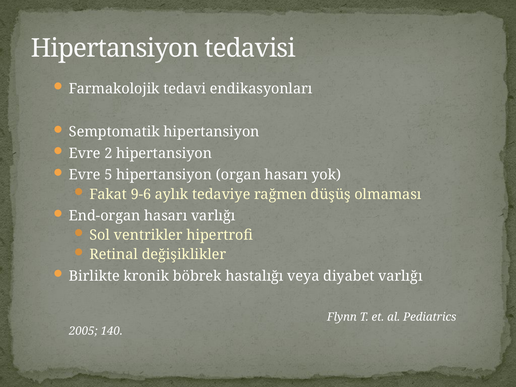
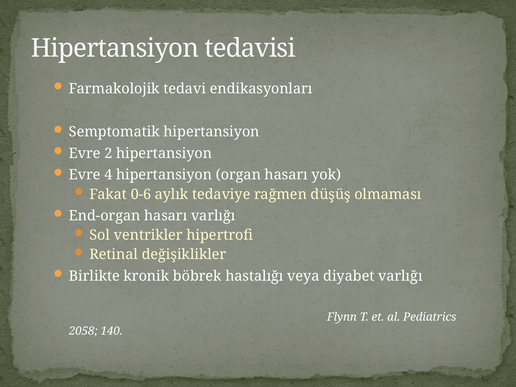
5: 5 -> 4
9-6: 9-6 -> 0-6
2005: 2005 -> 2058
